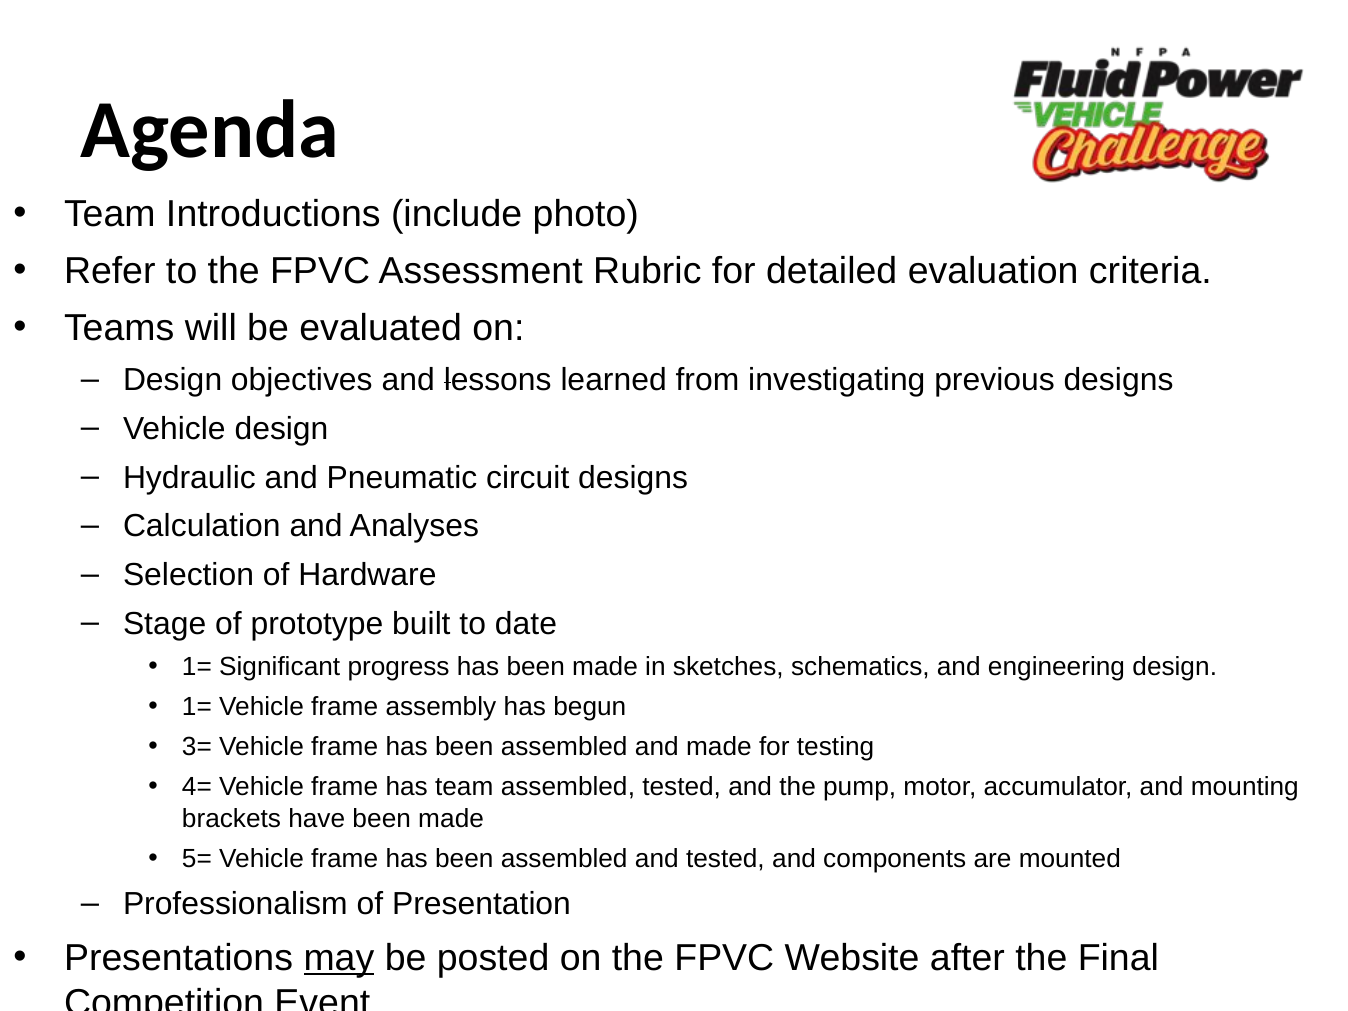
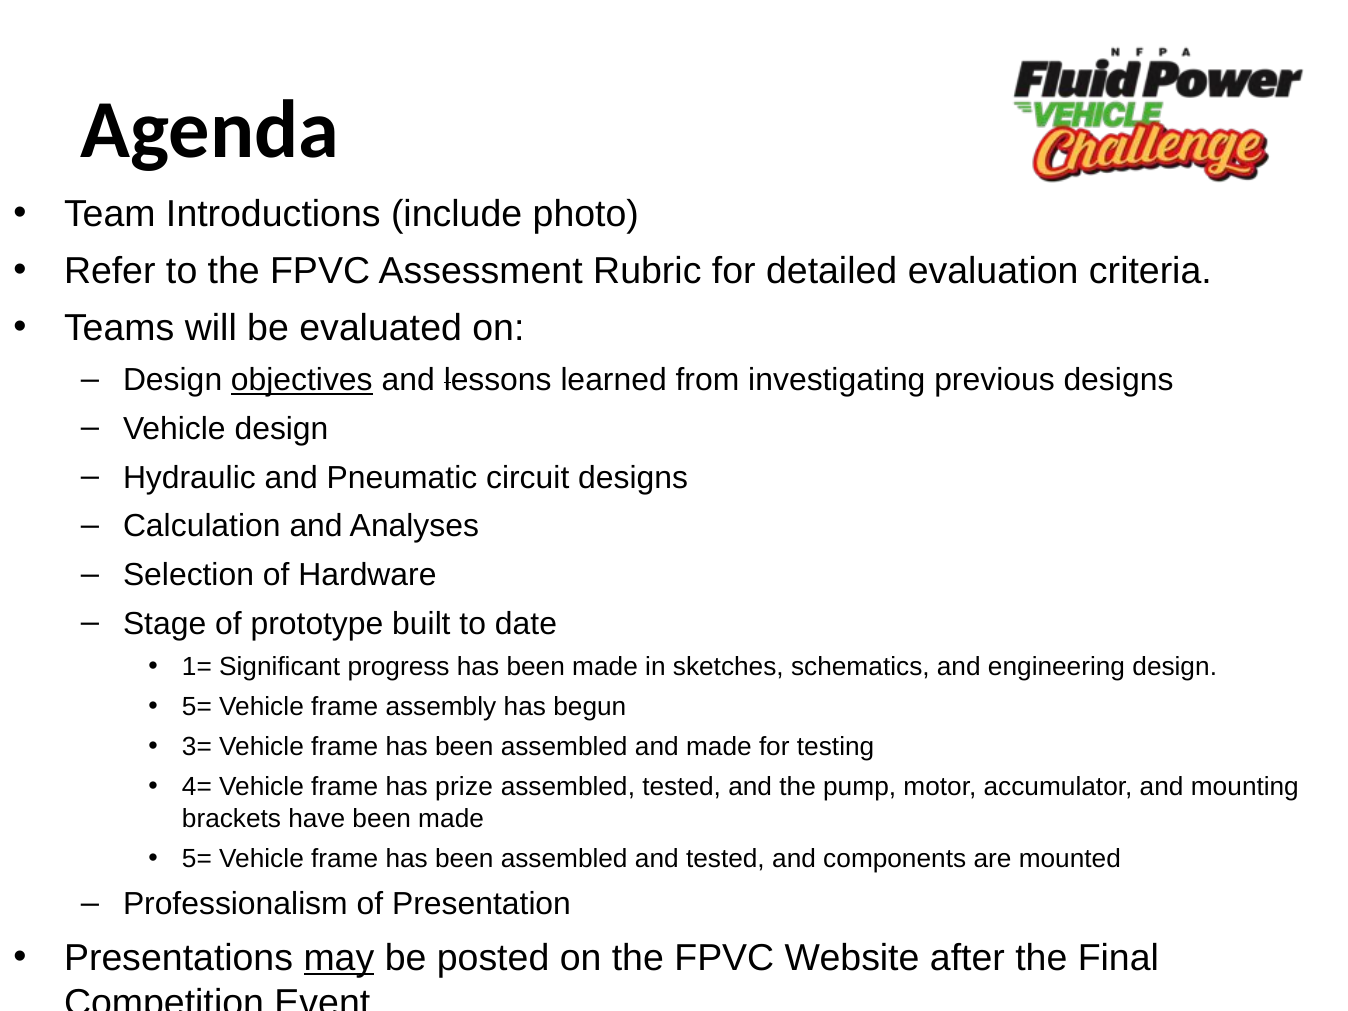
objectives underline: none -> present
1= at (197, 707): 1= -> 5=
has team: team -> prize
